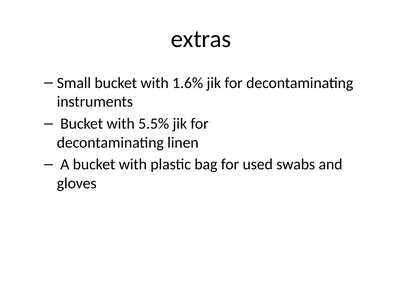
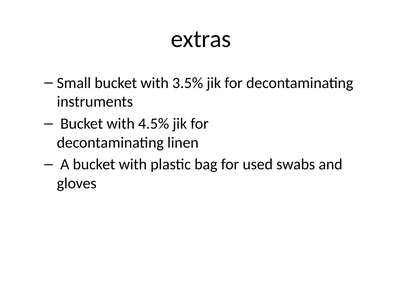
1.6%: 1.6% -> 3.5%
5.5%: 5.5% -> 4.5%
